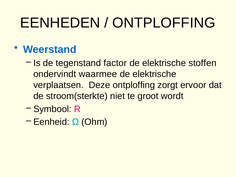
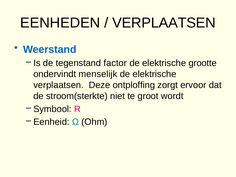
ONTPLOFFING at (164, 23): ONTPLOFFING -> VERPLAATSEN
stoffen: stoffen -> grootte
waarmee: waarmee -> menselijk
